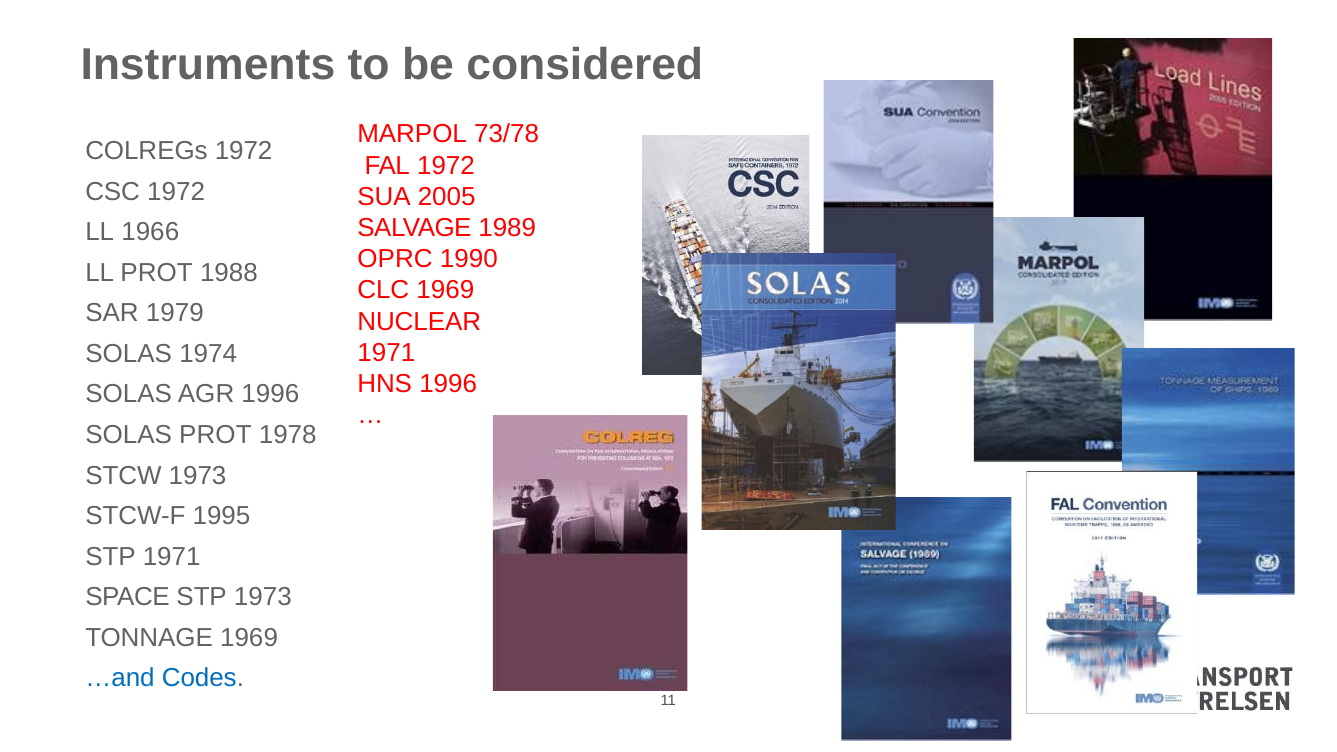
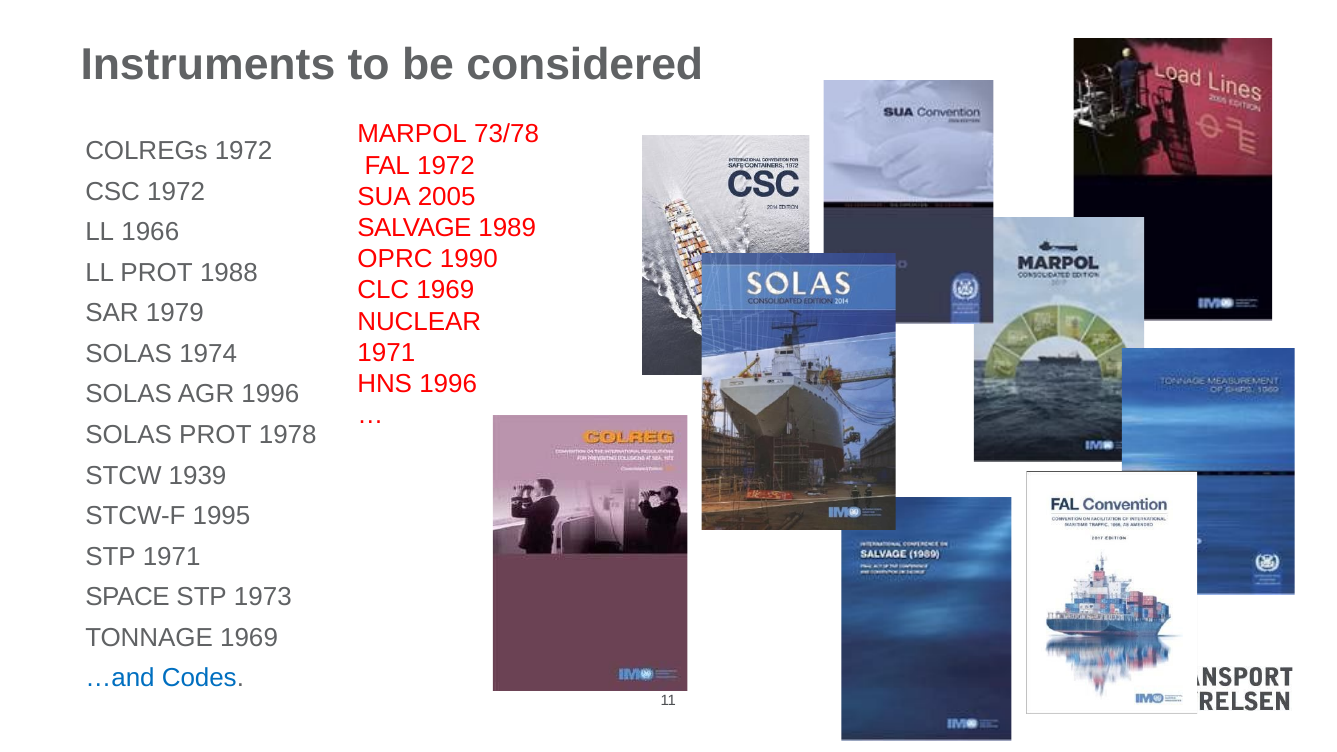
STCW 1973: 1973 -> 1939
